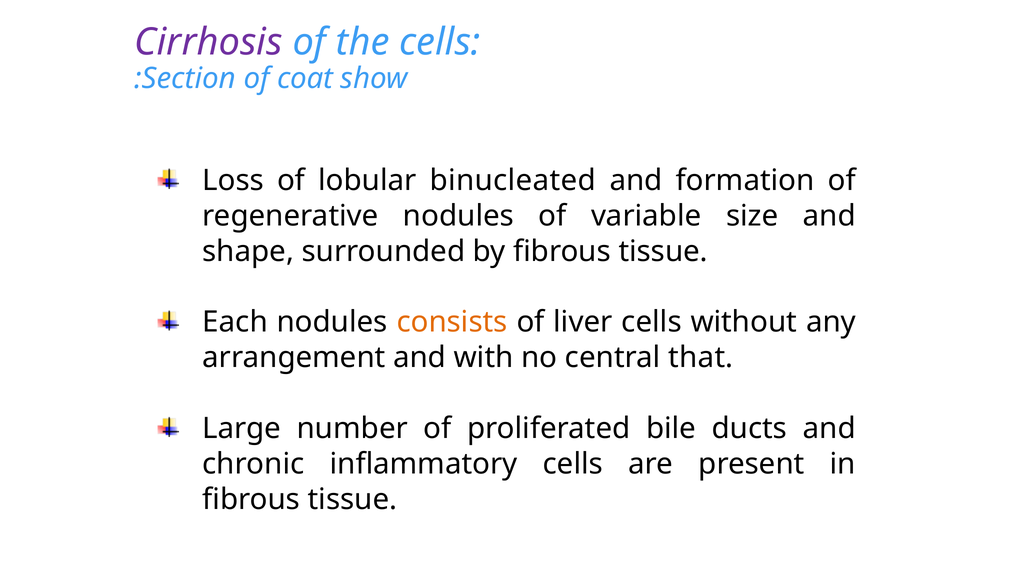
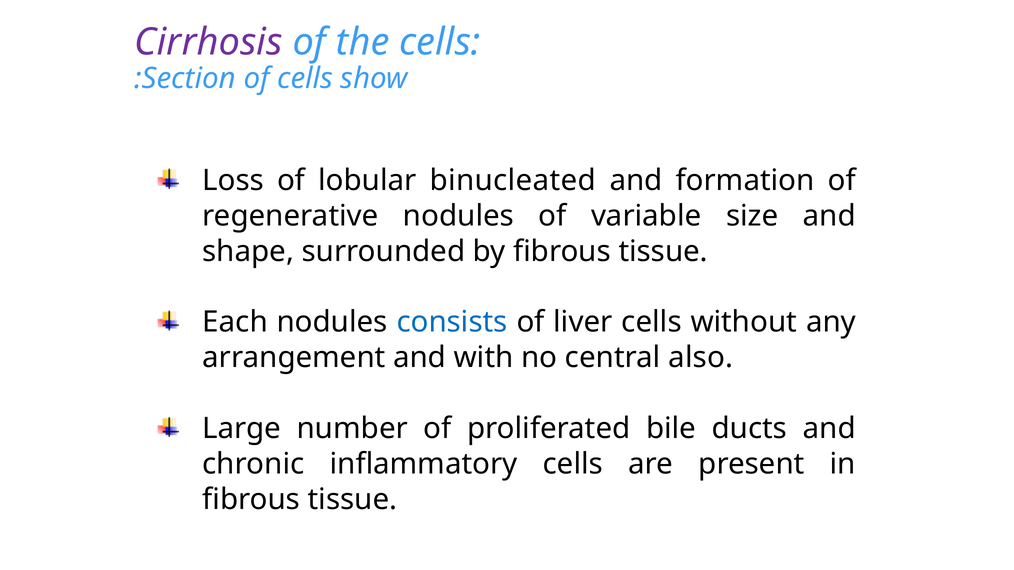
of coat: coat -> cells
consists colour: orange -> blue
that: that -> also
